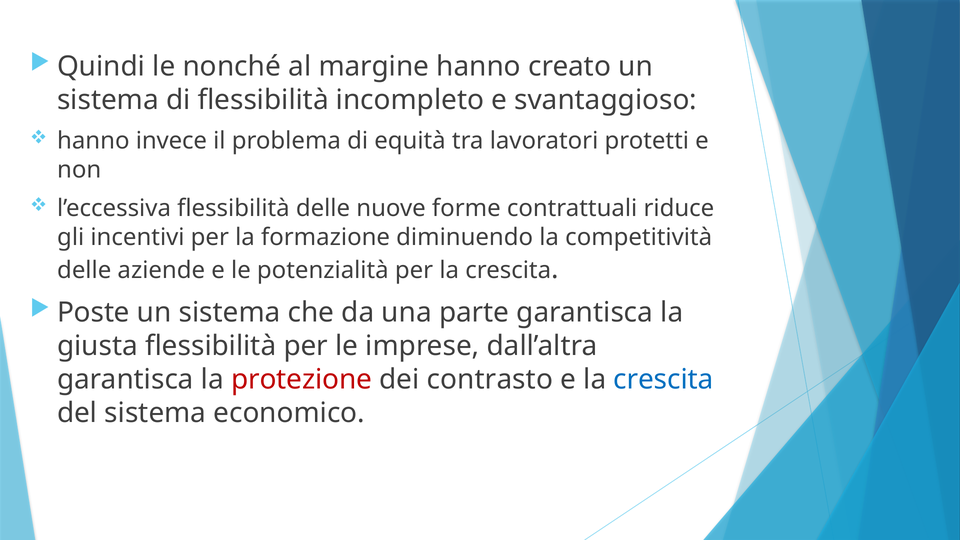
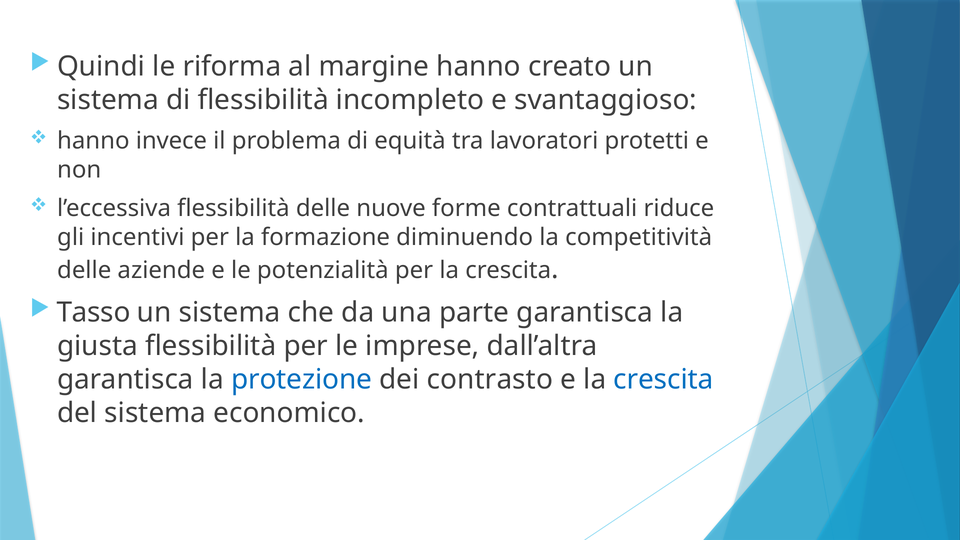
nonché: nonché -> riforma
Poste: Poste -> Tasso
protezione colour: red -> blue
